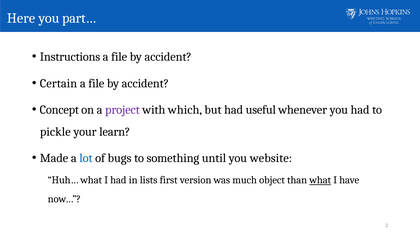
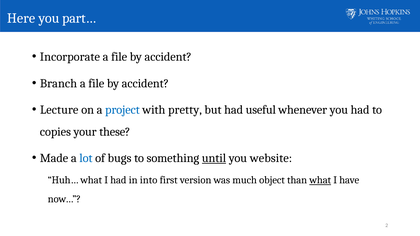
Instructions: Instructions -> Incorporate
Certain: Certain -> Branch
Concept: Concept -> Lecture
project colour: purple -> blue
which: which -> pretty
pickle: pickle -> copies
learn: learn -> these
until underline: none -> present
lists: lists -> into
